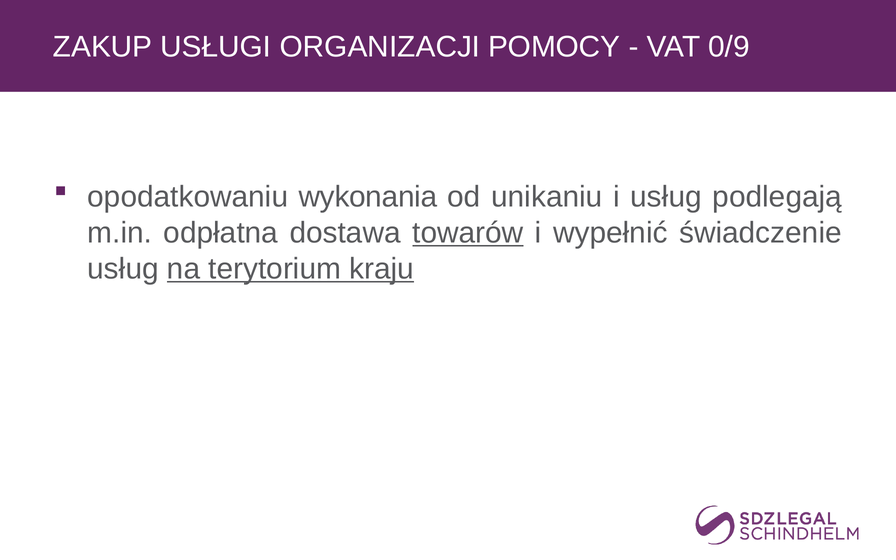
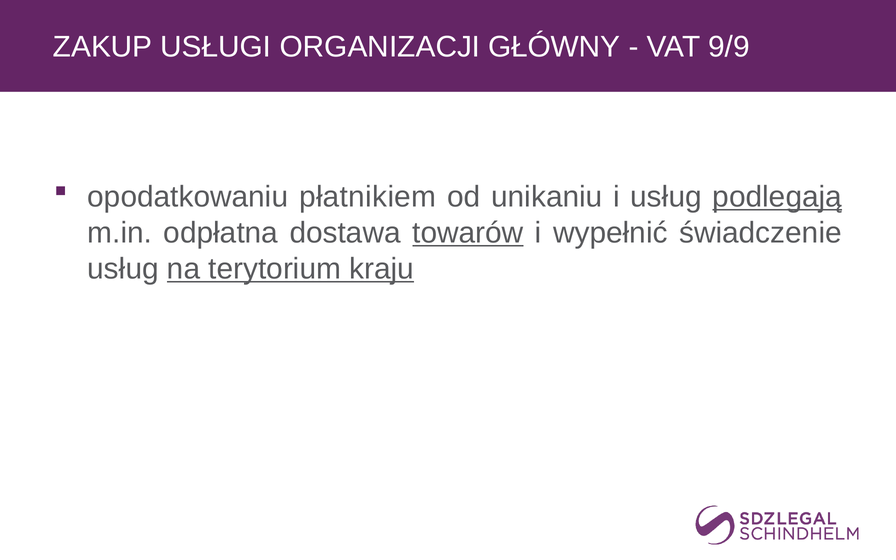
POMOCY: POMOCY -> GŁÓWNY
0/9: 0/9 -> 9/9
wykonania: wykonania -> płatnikiem
podlegają underline: none -> present
